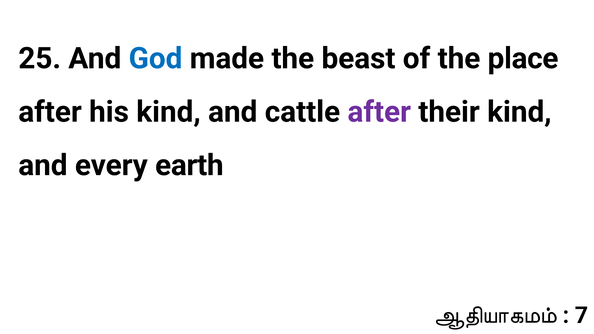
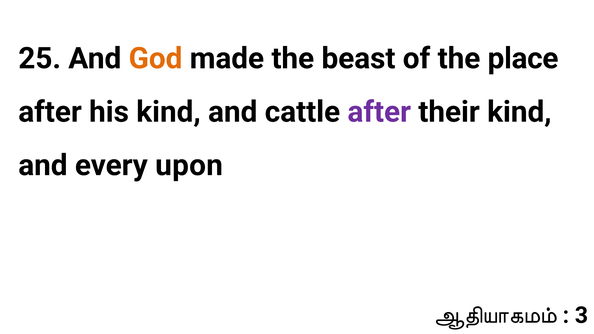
God colour: blue -> orange
earth: earth -> upon
7: 7 -> 3
